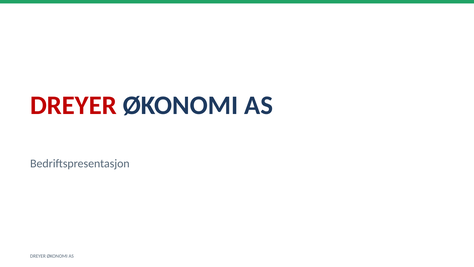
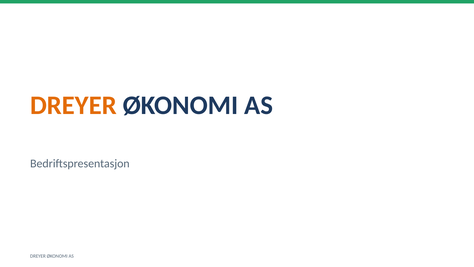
DREYER at (73, 105) colour: red -> orange
